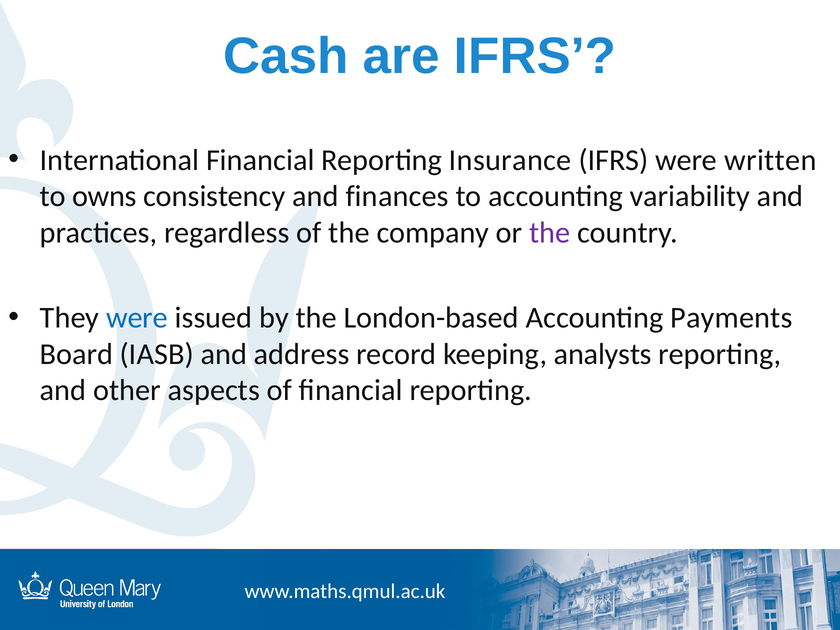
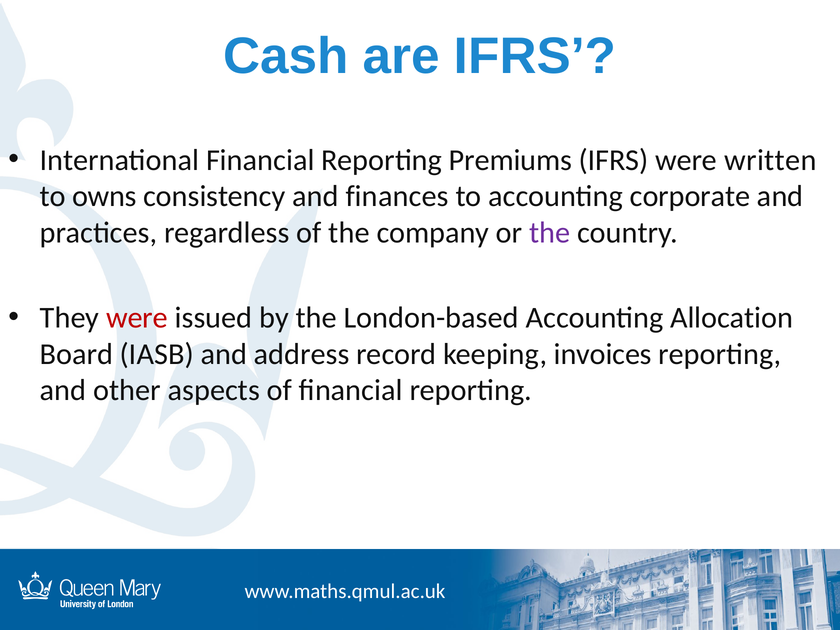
Insurance: Insurance -> Premiums
variability: variability -> corporate
were at (137, 318) colour: blue -> red
Payments: Payments -> Allocation
analysts: analysts -> invoices
